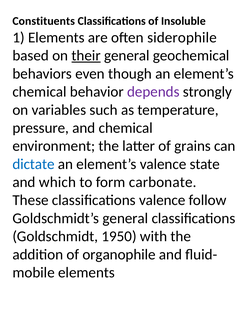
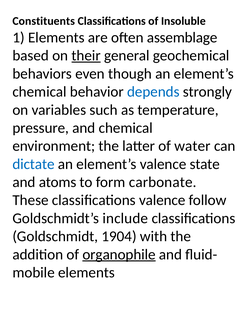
siderophile: siderophile -> assemblage
depends colour: purple -> blue
grains: grains -> water
which: which -> atoms
Goldschmidt’s general: general -> include
1950: 1950 -> 1904
organophile underline: none -> present
